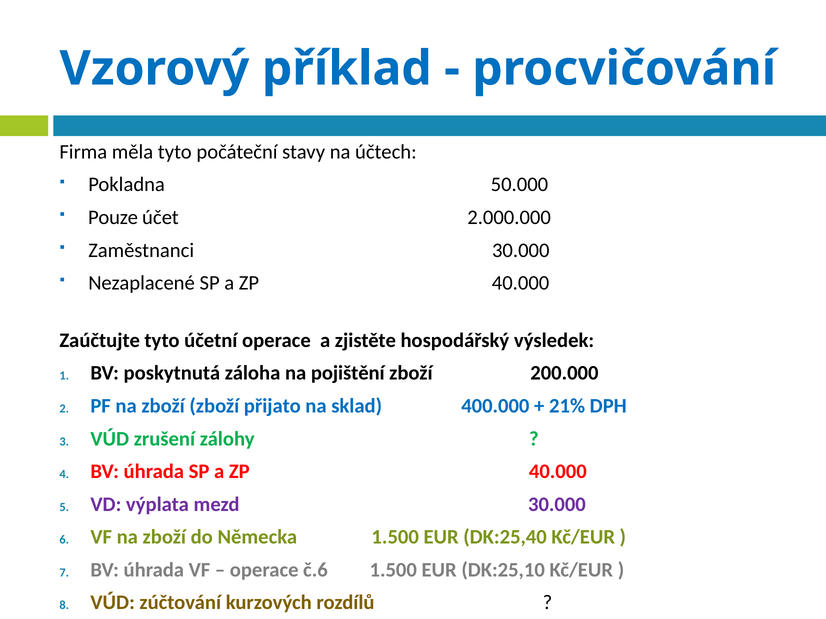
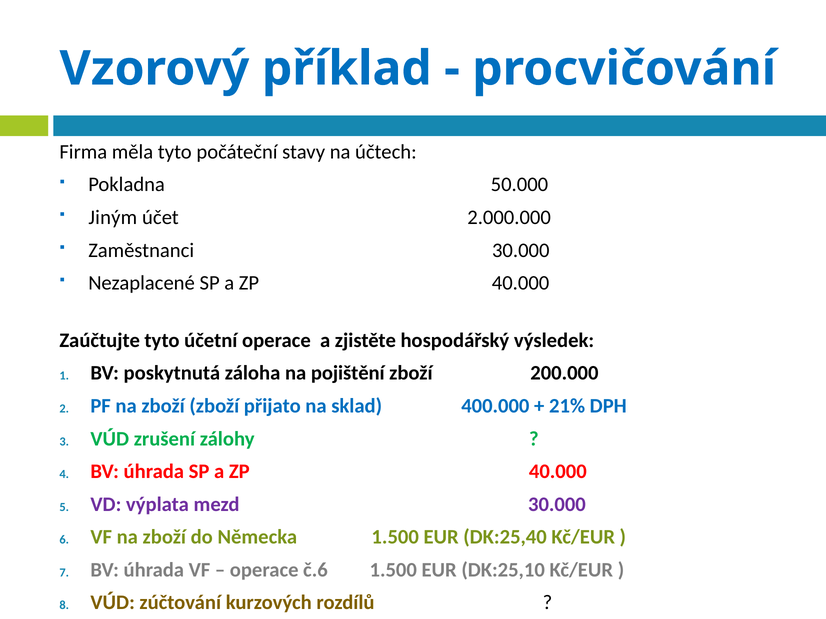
Pouze: Pouze -> Jiným
